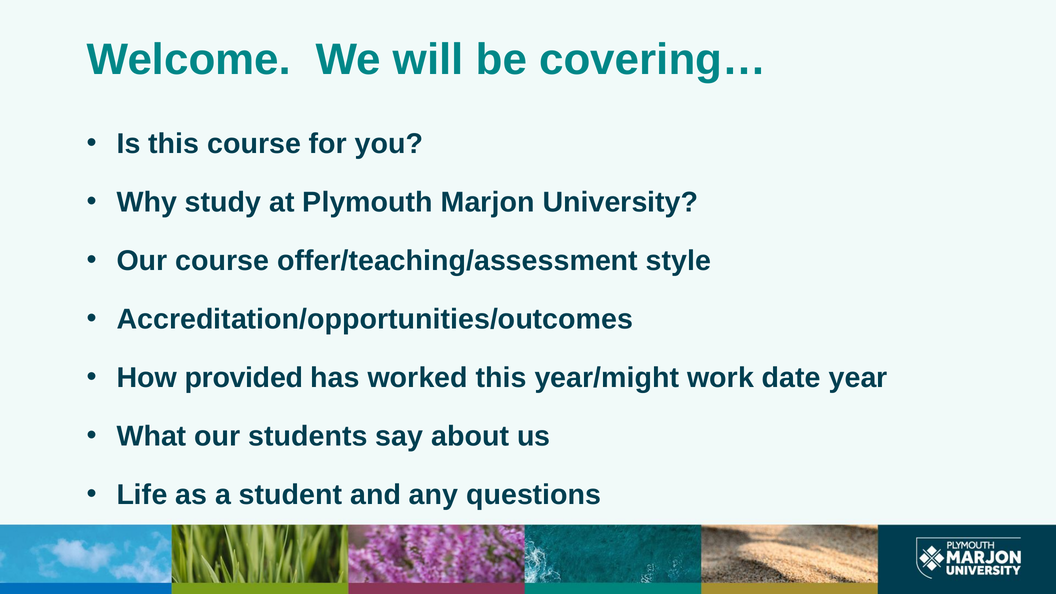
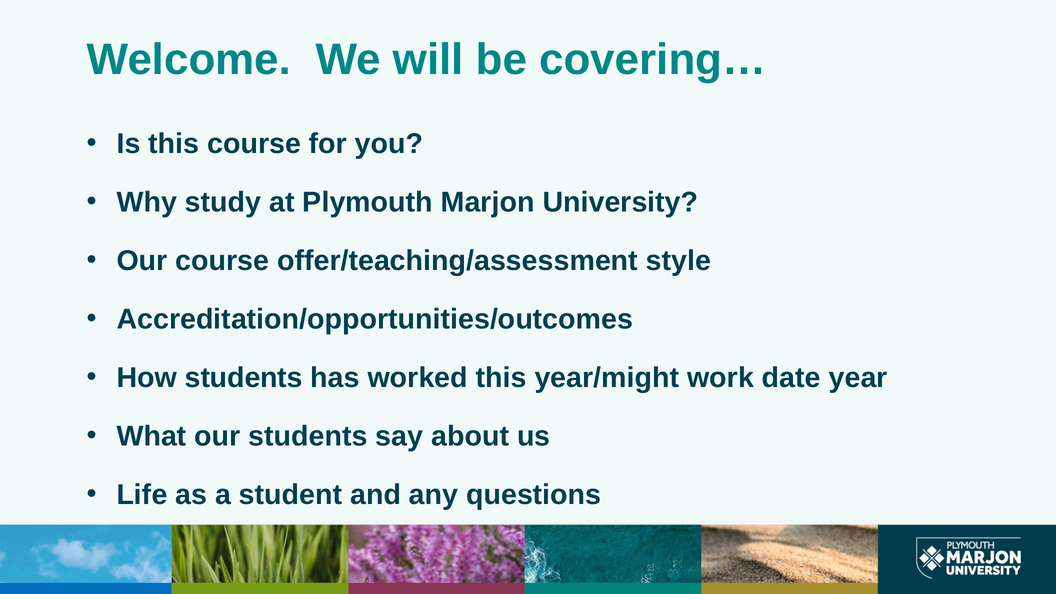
How provided: provided -> students
